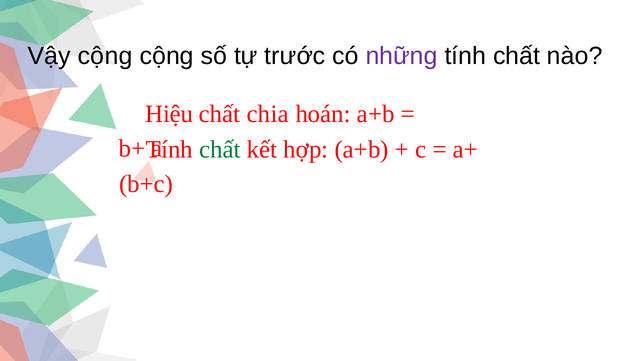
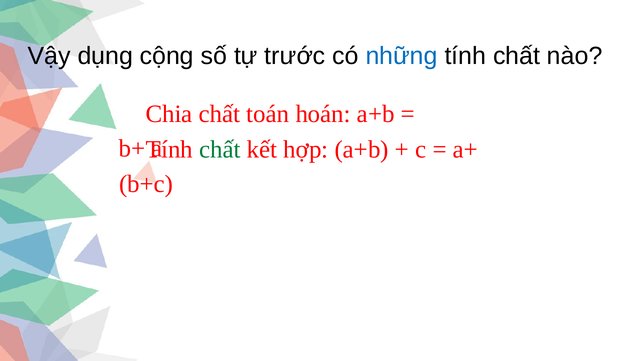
Vậy cộng: cộng -> dụng
những colour: purple -> blue
Hiệu: Hiệu -> Chia
chia: chia -> toán
